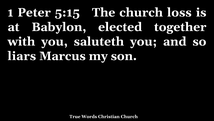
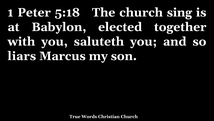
5:15: 5:15 -> 5:18
loss: loss -> sing
